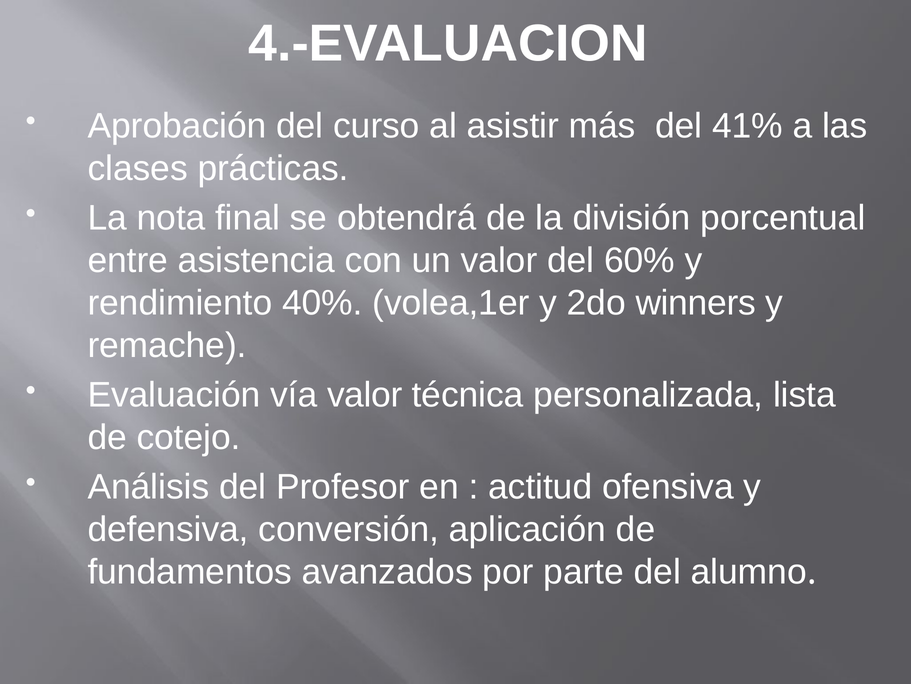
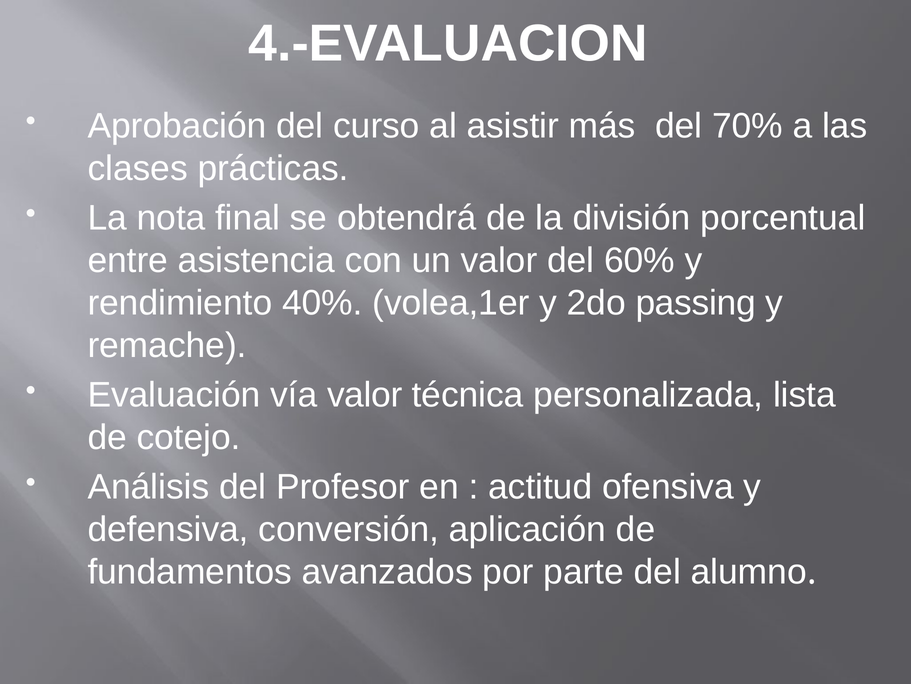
41%: 41% -> 70%
winners: winners -> passing
